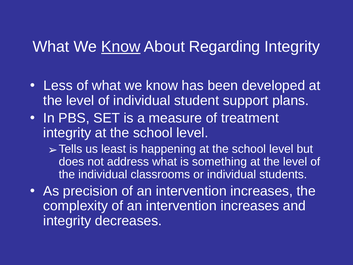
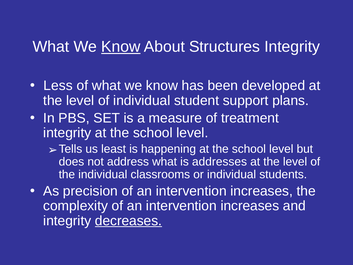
Regarding: Regarding -> Structures
something: something -> addresses
decreases underline: none -> present
